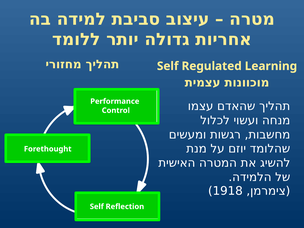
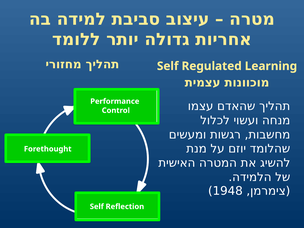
1918: 1918 -> 1948
